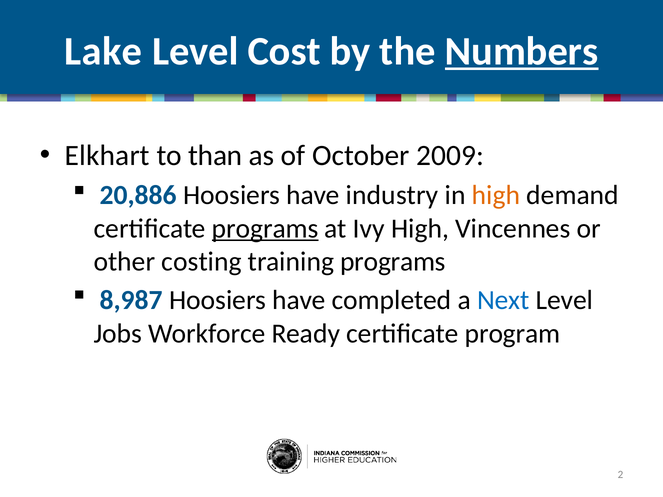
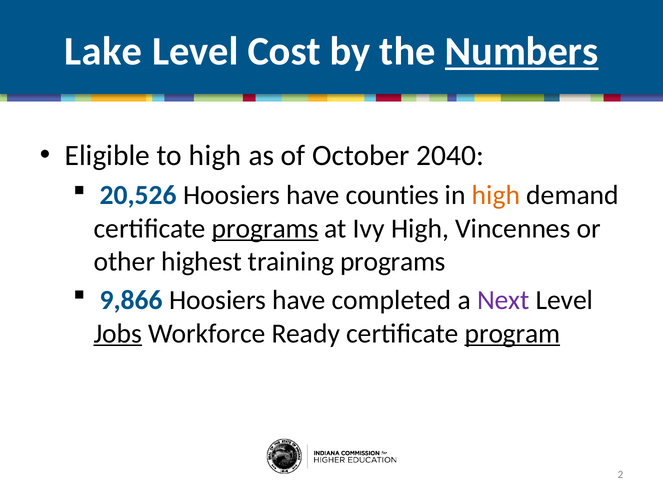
Elkhart: Elkhart -> Eligible
to than: than -> high
2009: 2009 -> 2040
20,886: 20,886 -> 20,526
industry: industry -> counties
costing: costing -> highest
8,987: 8,987 -> 9,866
Next colour: blue -> purple
Jobs underline: none -> present
program underline: none -> present
